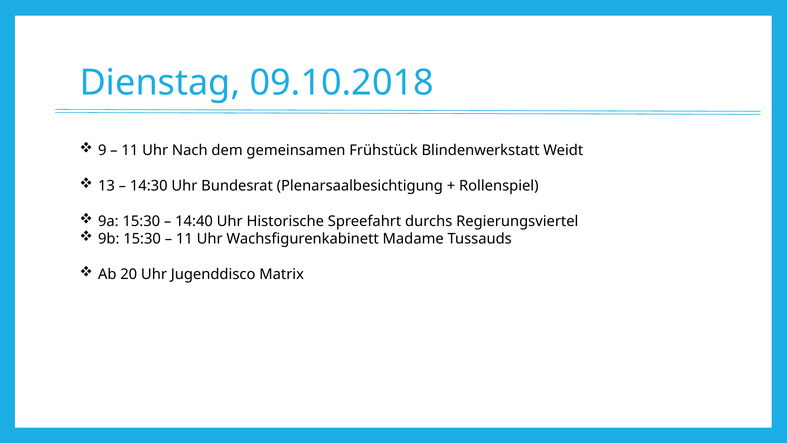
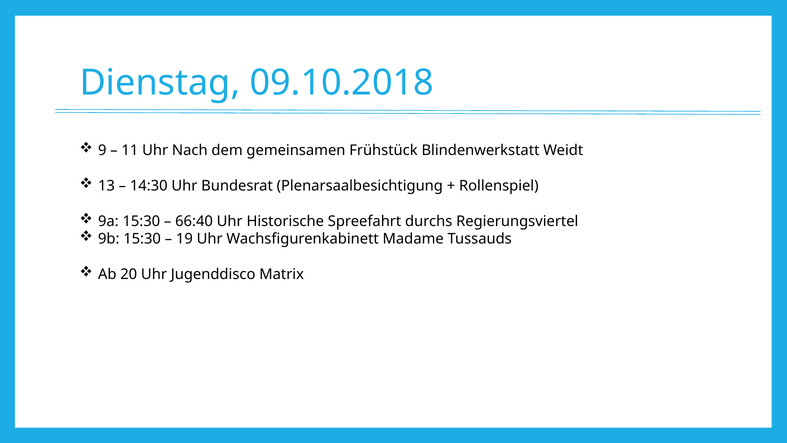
14:40: 14:40 -> 66:40
11 at (184, 239): 11 -> 19
